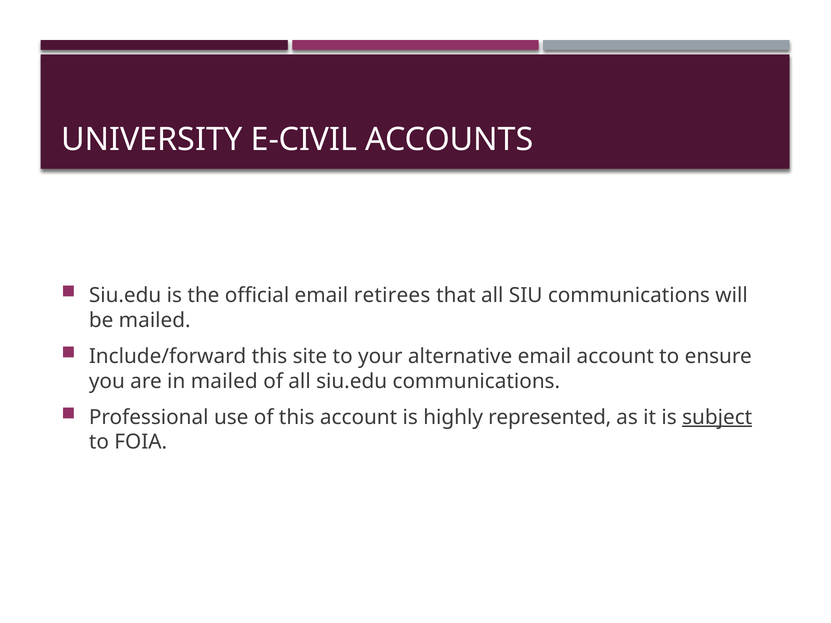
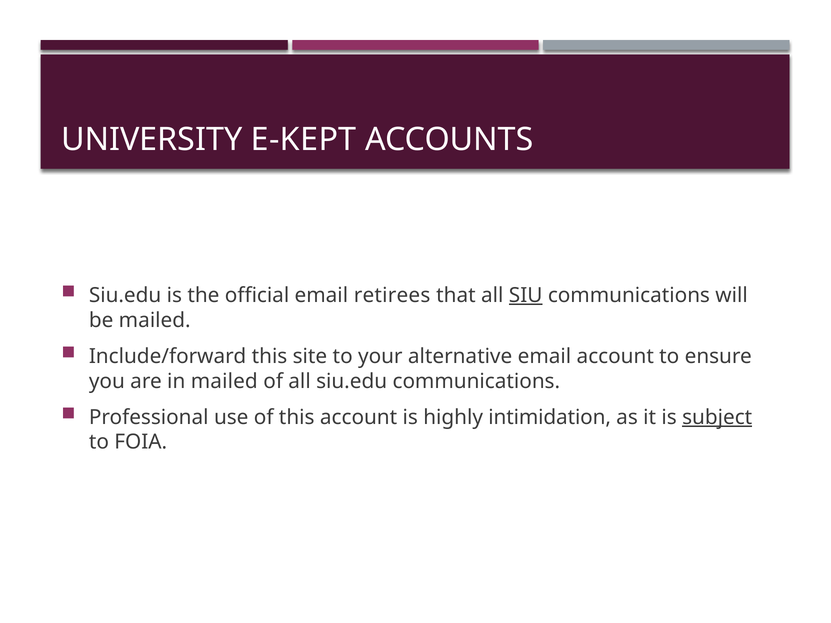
E-CIVIL: E-CIVIL -> E-KEPT
SIU underline: none -> present
represented: represented -> intimidation
